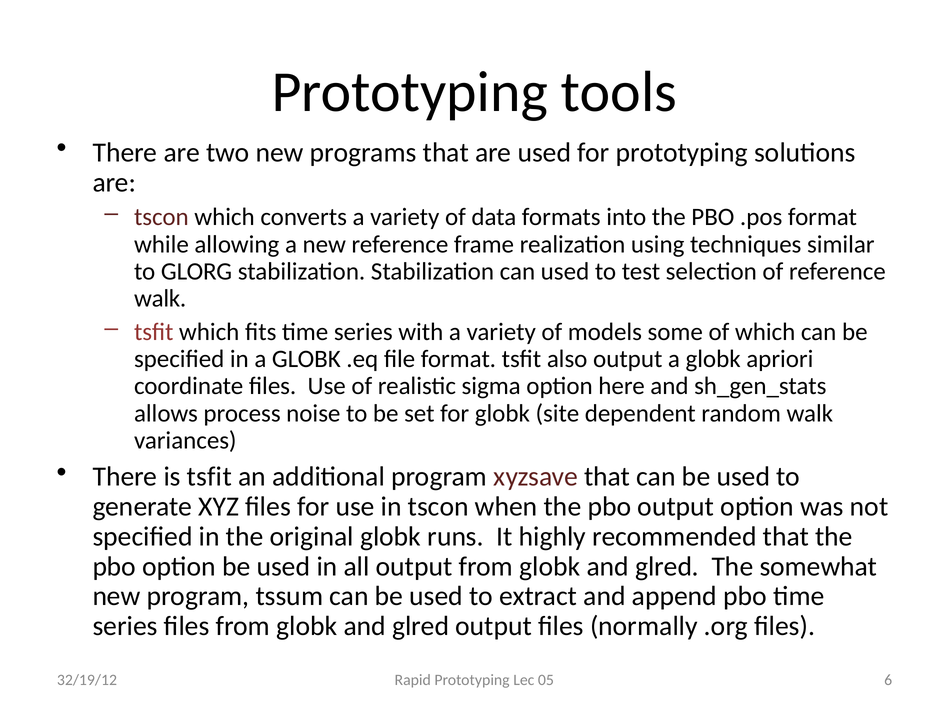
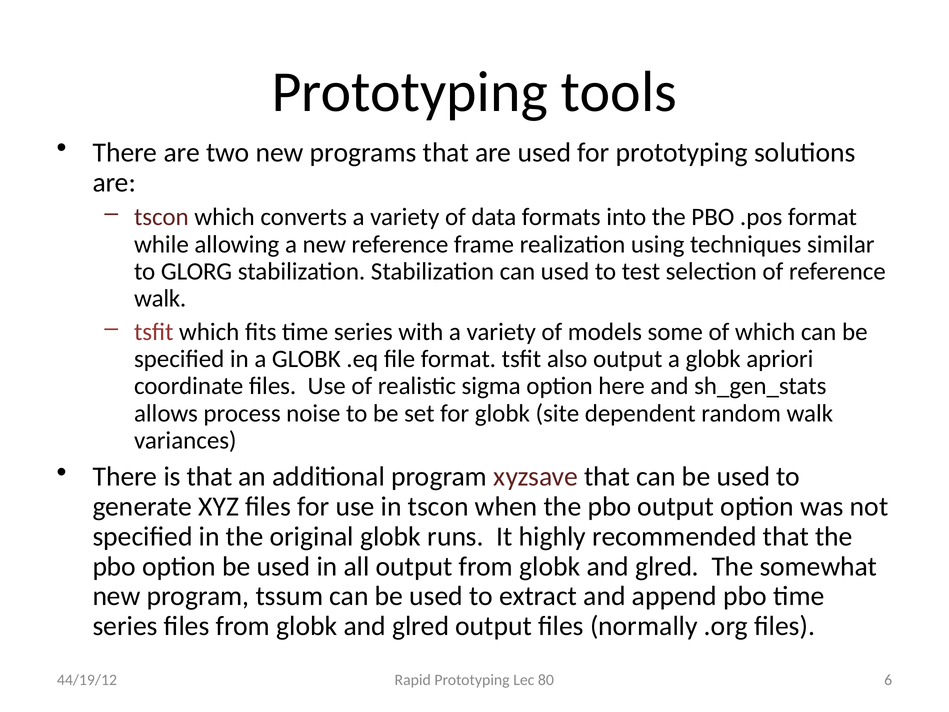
is tsfit: tsfit -> that
05: 05 -> 80
32/19/12: 32/19/12 -> 44/19/12
